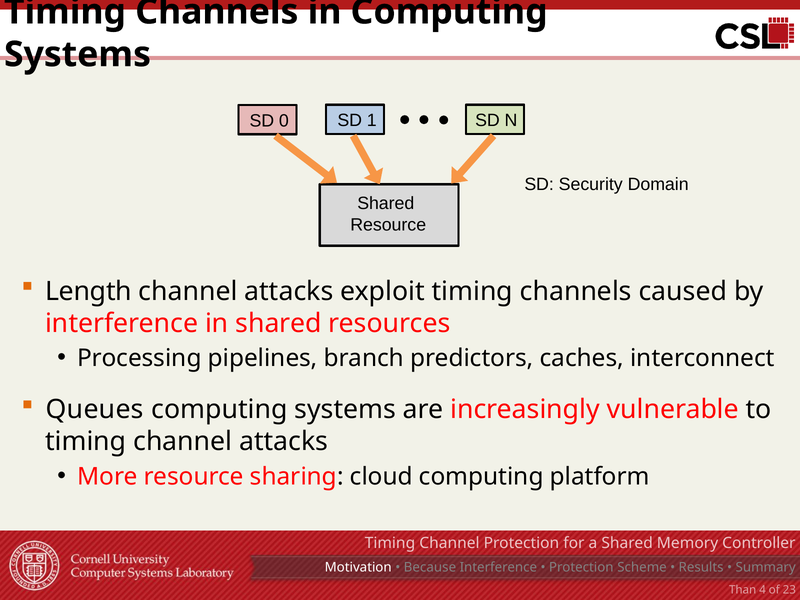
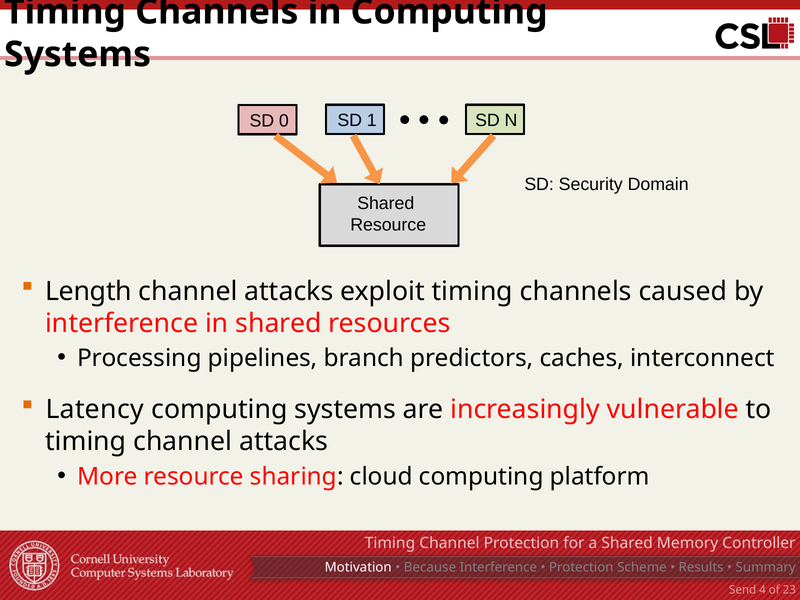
Queues: Queues -> Latency
Than: Than -> Send
